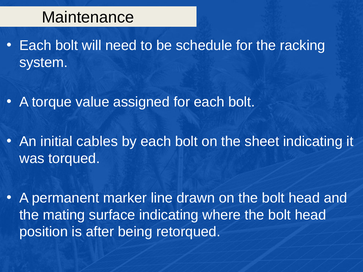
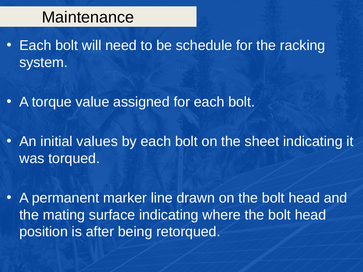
cables: cables -> values
